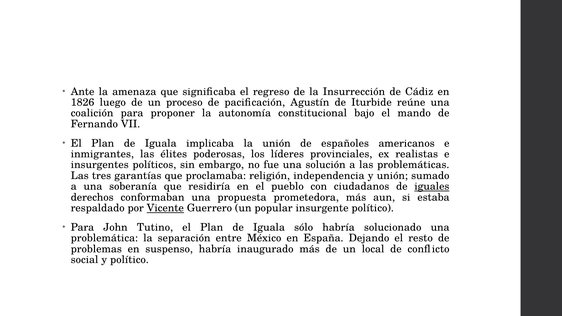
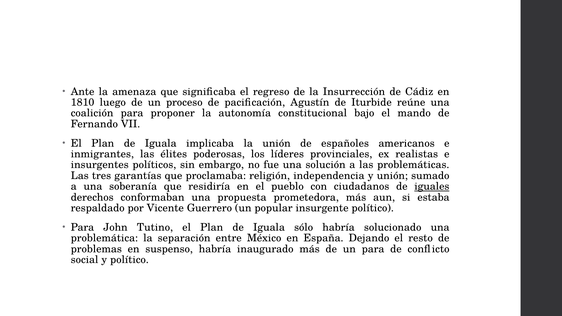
1826: 1826 -> 1810
Vicente underline: present -> none
un local: local -> para
